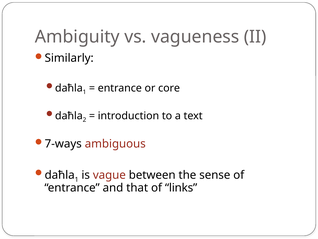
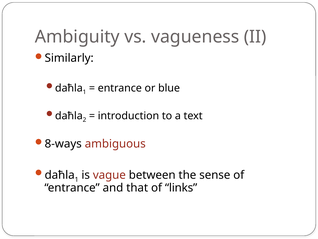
core: core -> blue
7-ways: 7-ways -> 8-ways
